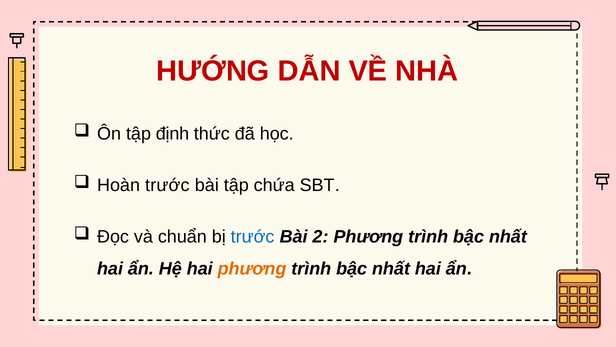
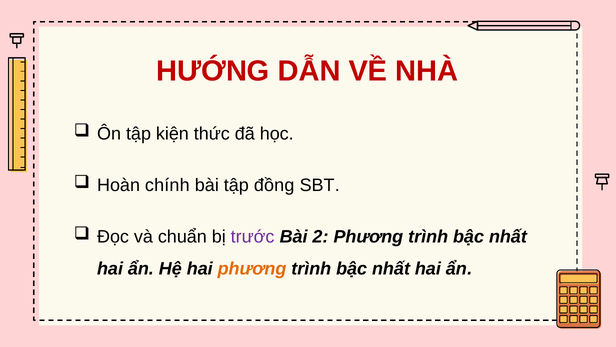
định: định -> kiện
Hoàn trước: trước -> chính
chứa: chứa -> đồng
trước at (253, 236) colour: blue -> purple
